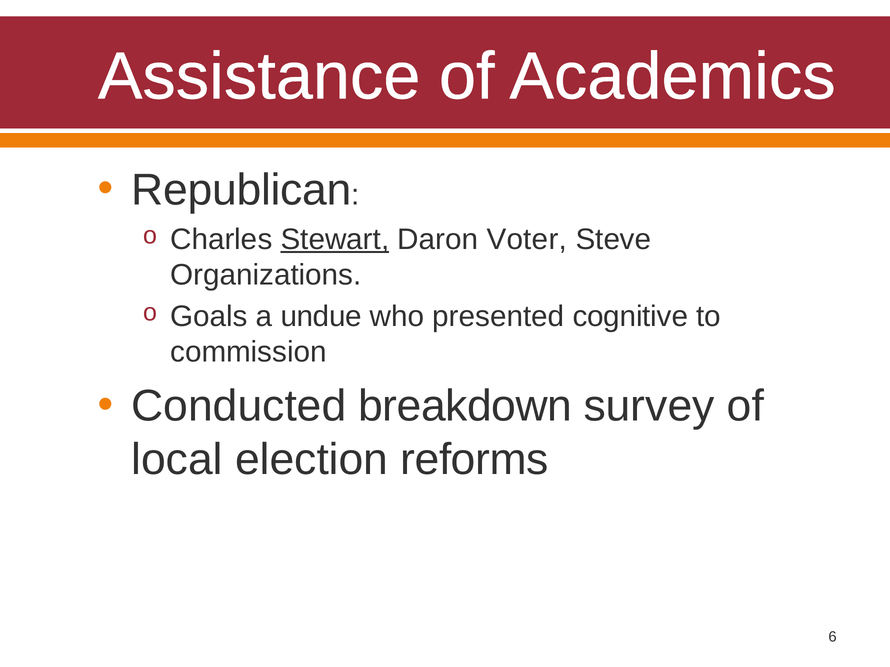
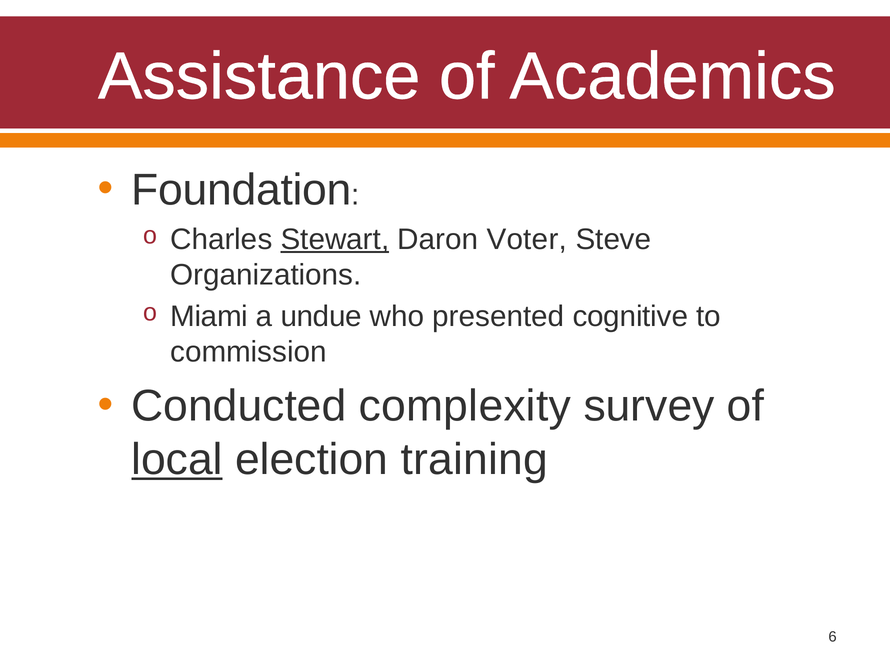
Republican: Republican -> Foundation
Goals: Goals -> Miami
breakdown: breakdown -> complexity
local underline: none -> present
reforms: reforms -> training
